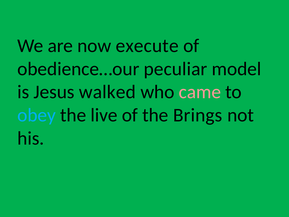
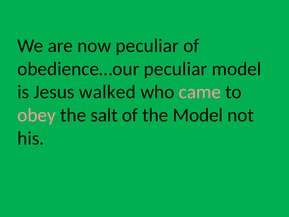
now execute: execute -> peculiar
obey colour: light blue -> pink
live: live -> salt
the Brings: Brings -> Model
